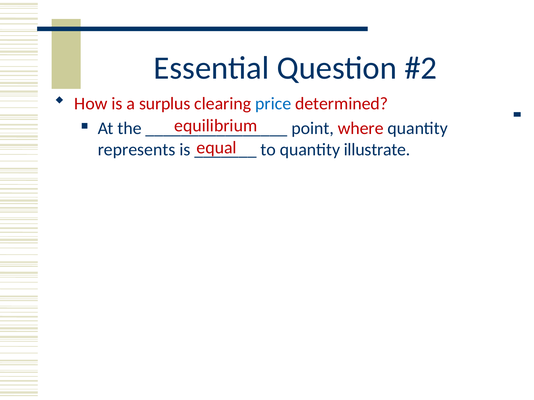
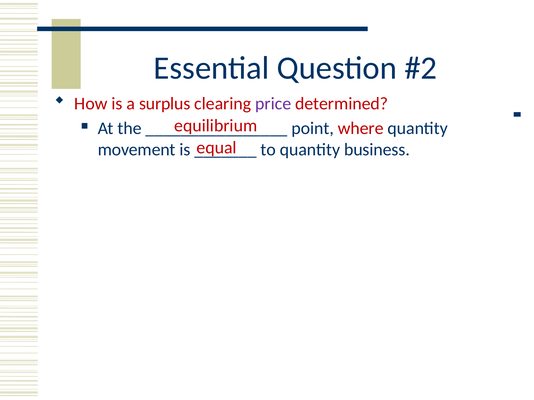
price colour: blue -> purple
represents: represents -> movement
illustrate: illustrate -> business
